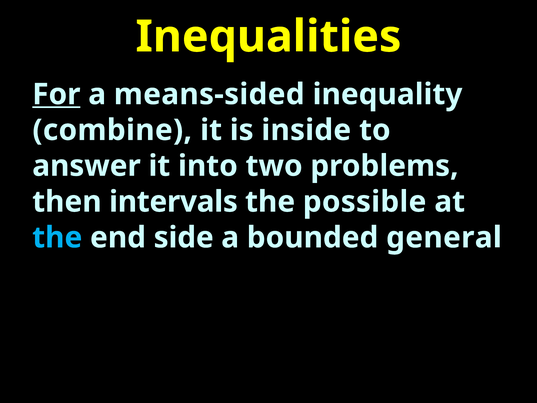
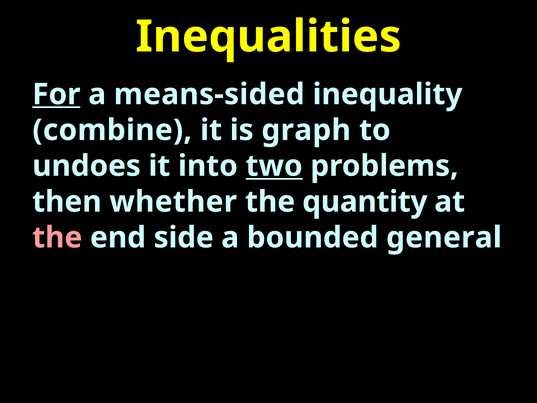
inside: inside -> graph
answer: answer -> undoes
two underline: none -> present
intervals: intervals -> whether
possible: possible -> quantity
the at (57, 237) colour: light blue -> pink
